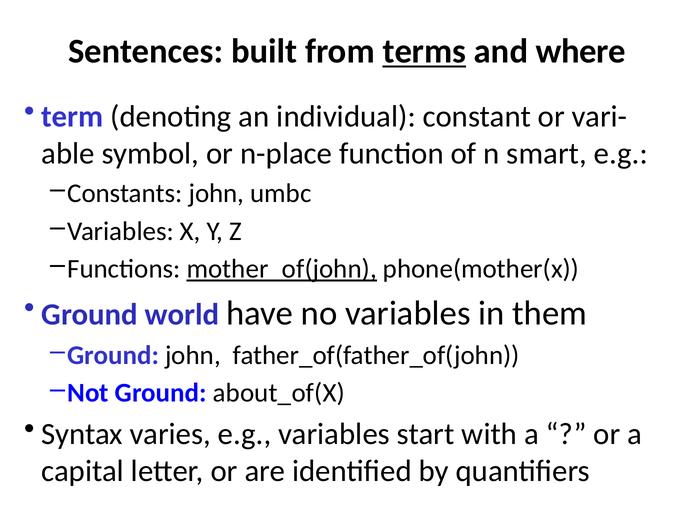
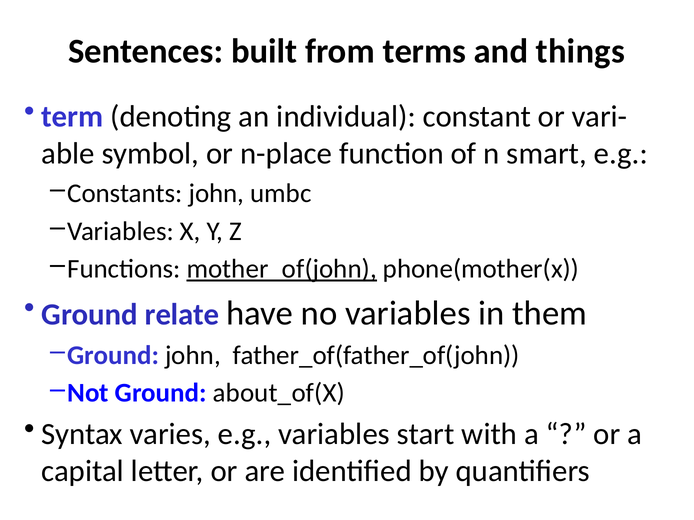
terms underline: present -> none
where: where -> things
world: world -> relate
